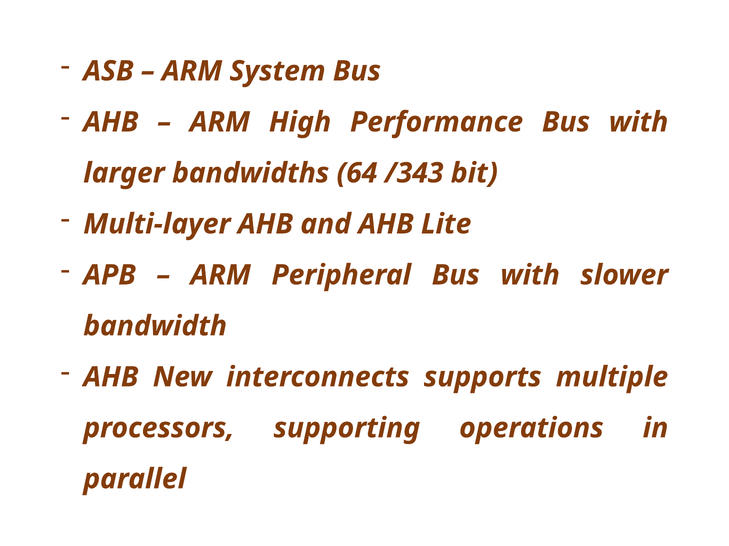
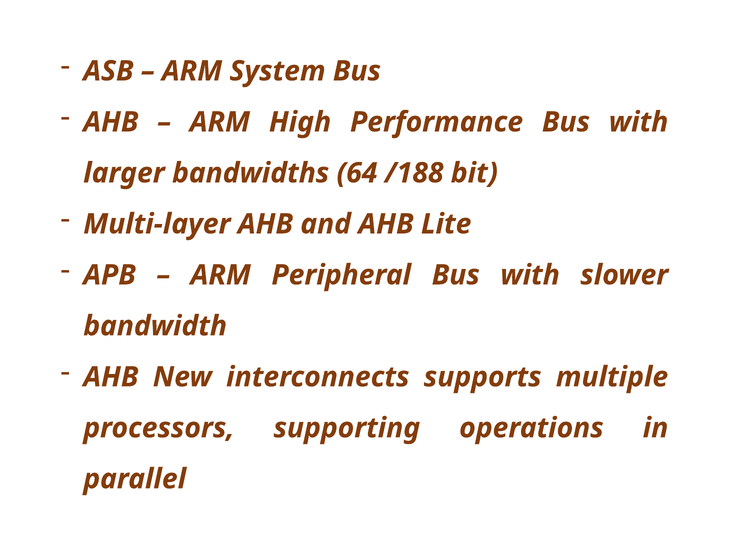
/343: /343 -> /188
